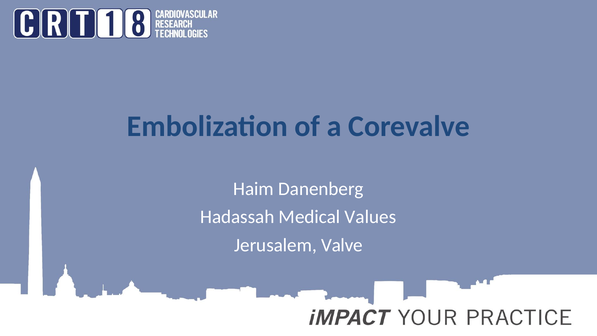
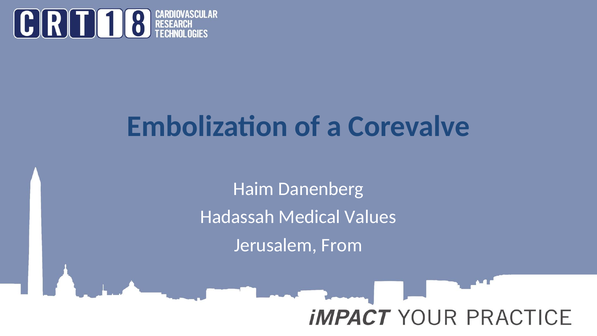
Valve: Valve -> From
